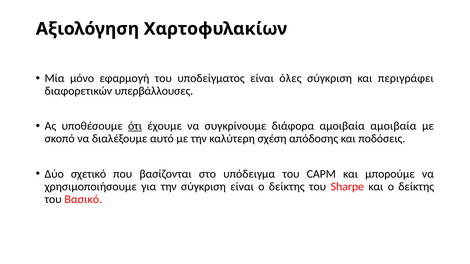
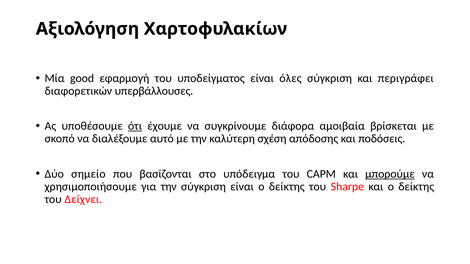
μόνο: μόνο -> good
αμοιβαία αμοιβαία: αμοιβαία -> βρίσκεται
σχετικό: σχετικό -> σημείο
μπορούμε underline: none -> present
Βασικό: Βασικό -> Δείχνει
